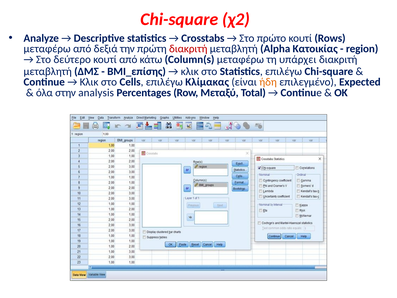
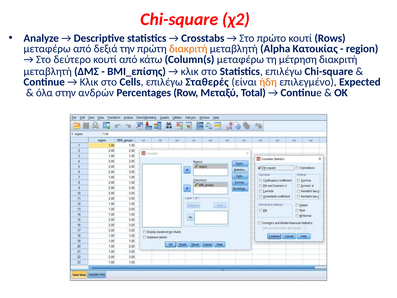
διακριτή at (188, 49) colour: red -> orange
υπάρχει: υπάρχει -> μέτρηση
Κλίμακας: Κλίμακας -> Σταθερές
analysis: analysis -> ανδρών
